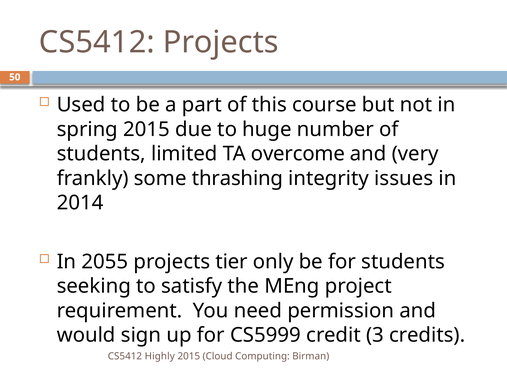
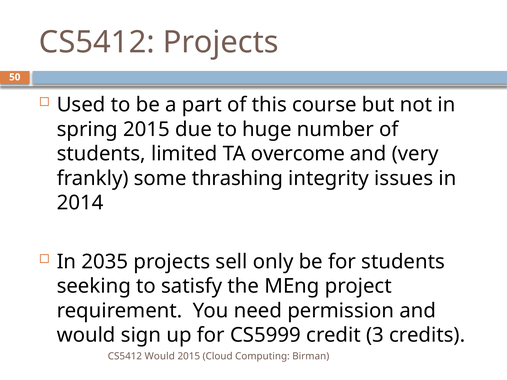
2055: 2055 -> 2035
tier: tier -> sell
CS5412 Highly: Highly -> Would
